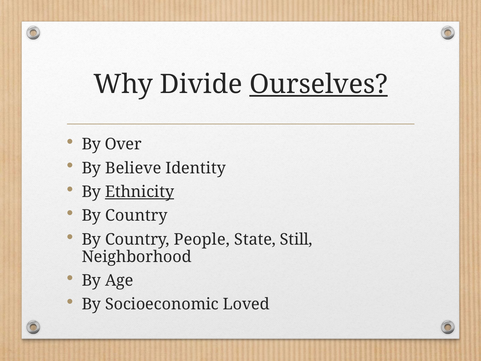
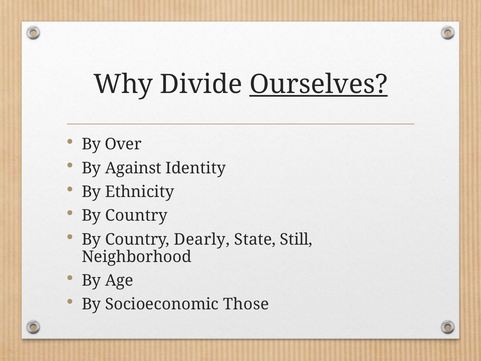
Believe: Believe -> Against
Ethnicity underline: present -> none
People: People -> Dearly
Loved: Loved -> Those
